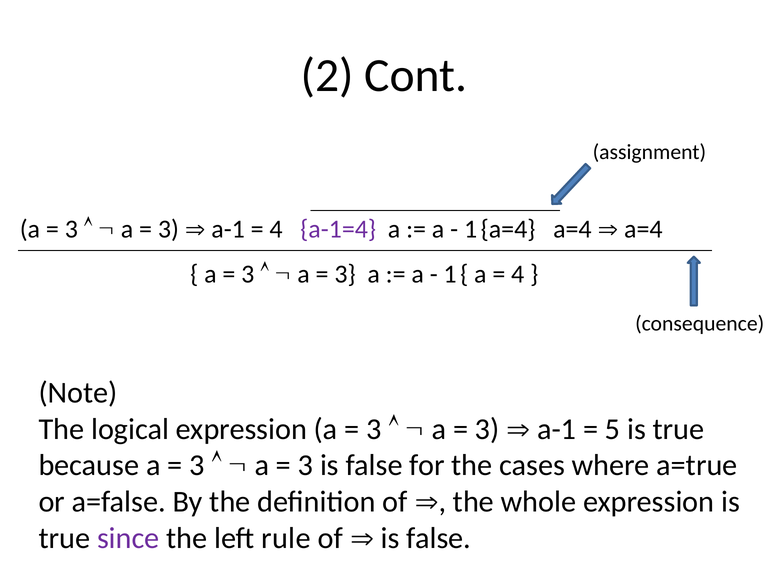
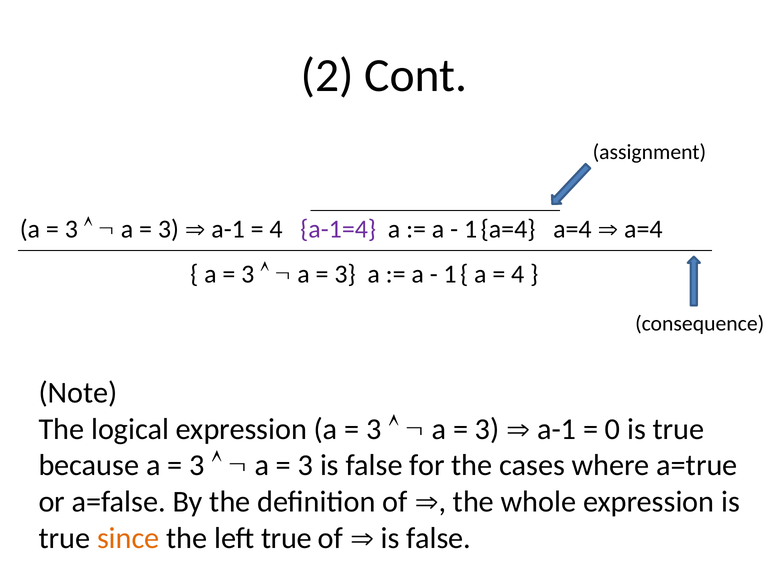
5: 5 -> 0
since colour: purple -> orange
left rule: rule -> true
